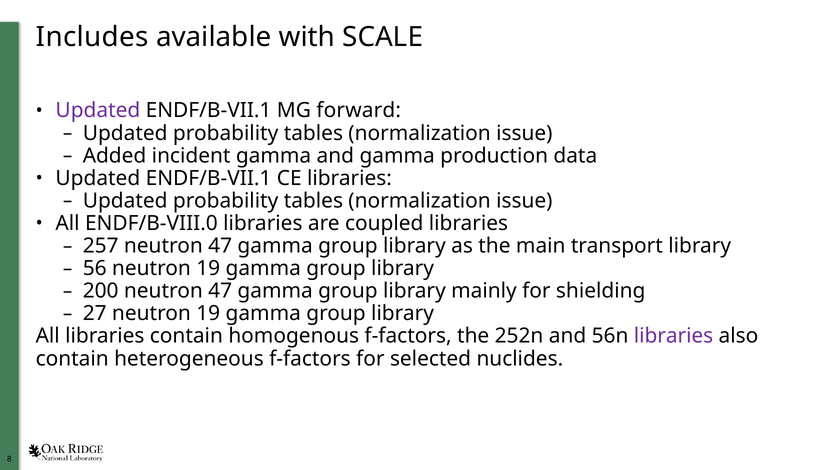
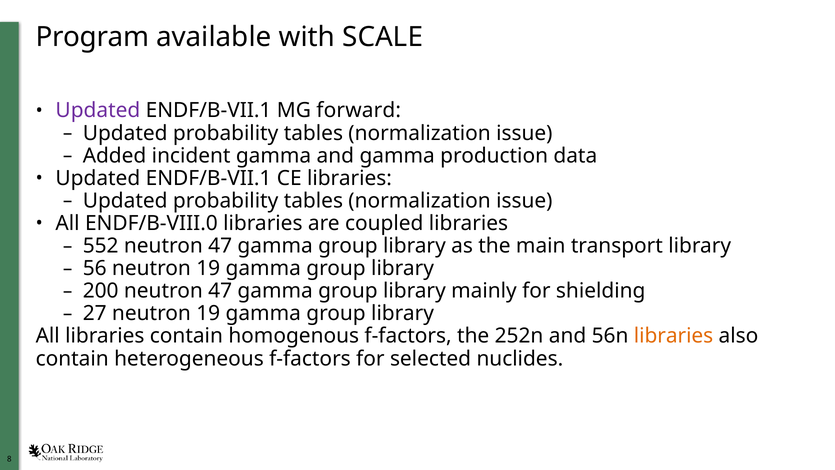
Includes: Includes -> Program
257: 257 -> 552
libraries at (674, 336) colour: purple -> orange
